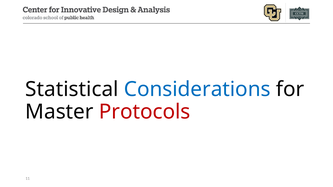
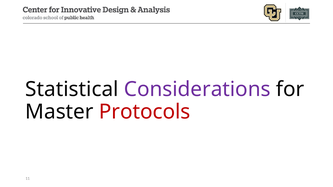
Considerations colour: blue -> purple
